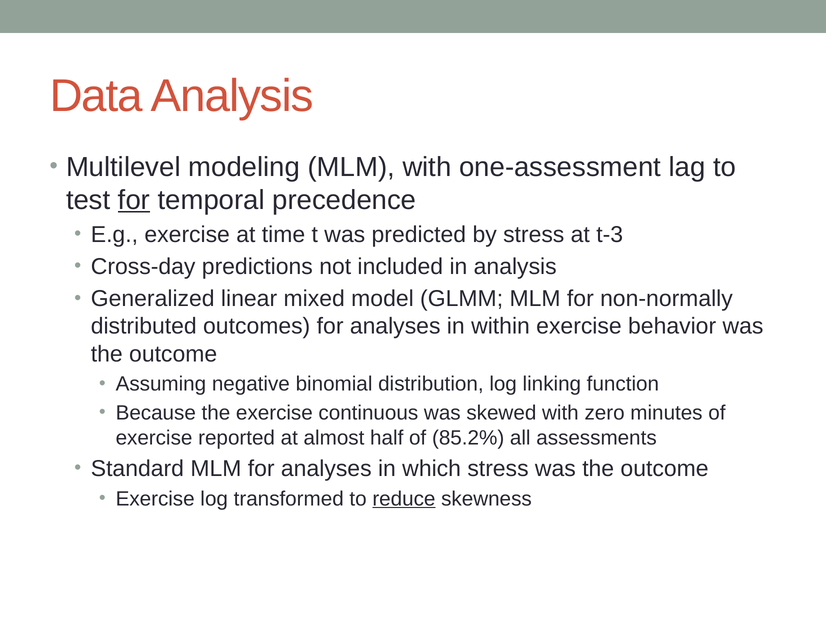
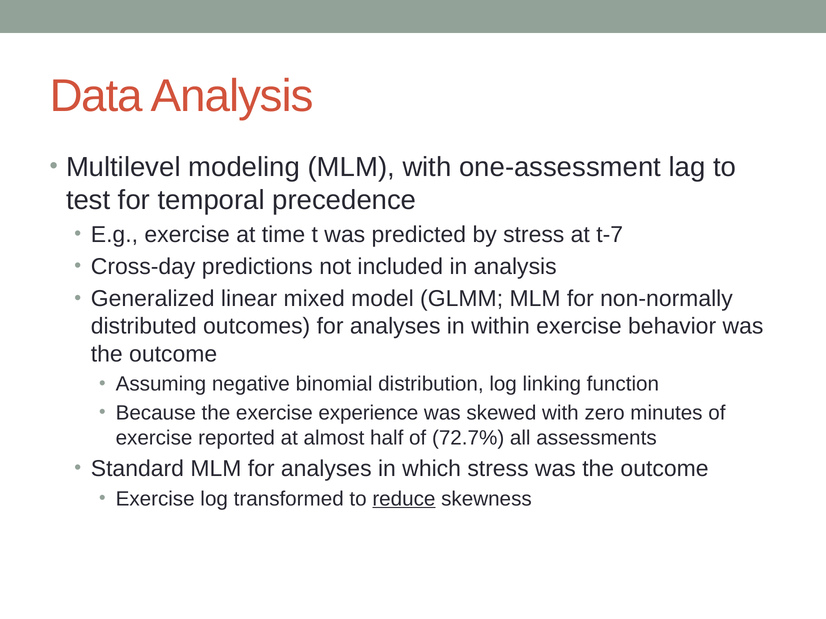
for at (134, 200) underline: present -> none
t-3: t-3 -> t-7
continuous: continuous -> experience
85.2%: 85.2% -> 72.7%
